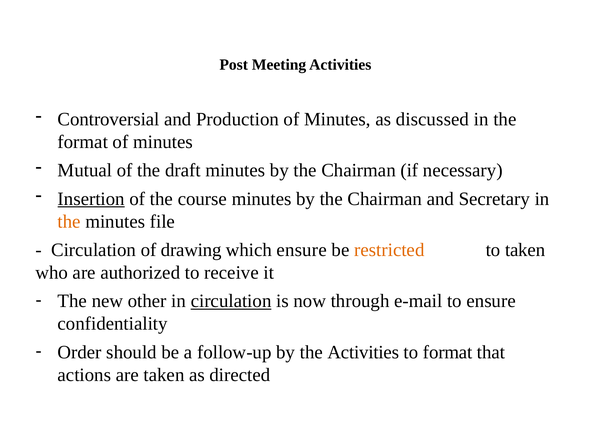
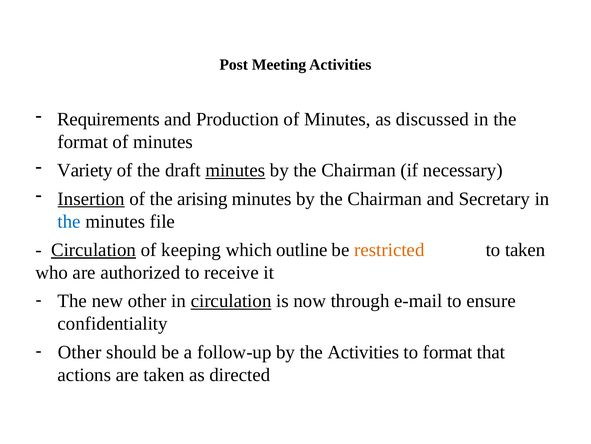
Controversial: Controversial -> Requirements
Mutual: Mutual -> Variety
minutes at (235, 170) underline: none -> present
course: course -> arising
the at (69, 221) colour: orange -> blue
Circulation at (94, 249) underline: none -> present
drawing: drawing -> keeping
which ensure: ensure -> outline
Order at (80, 352): Order -> Other
